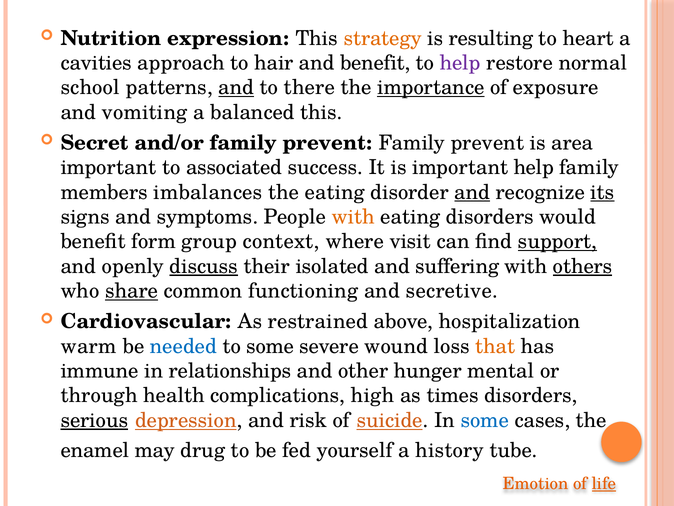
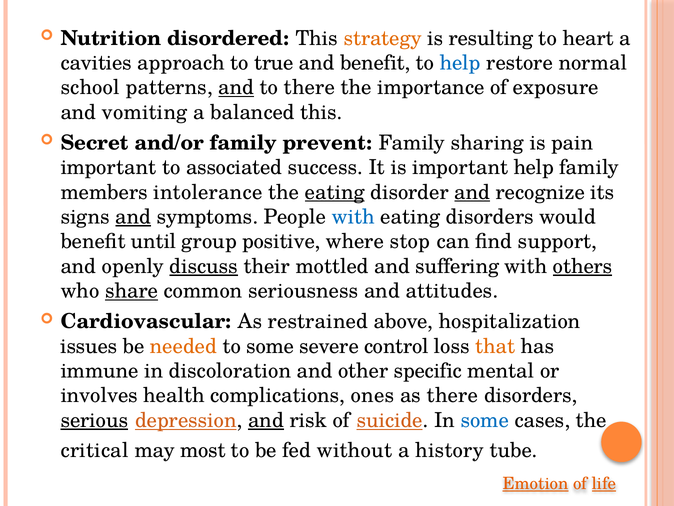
expression: expression -> disordered
hair: hair -> true
help at (460, 63) colour: purple -> blue
importance underline: present -> none
prevent at (487, 143): prevent -> sharing
area: area -> pain
imbalances: imbalances -> intolerance
eating at (335, 192) underline: none -> present
its underline: present -> none
and at (133, 217) underline: none -> present
with at (353, 217) colour: orange -> blue
form: form -> until
context: context -> positive
visit: visit -> stop
support underline: present -> none
isolated: isolated -> mottled
functioning: functioning -> seriousness
secretive: secretive -> attitudes
warm: warm -> issues
needed colour: blue -> orange
wound: wound -> control
relationships: relationships -> discoloration
hunger: hunger -> specific
through: through -> involves
high: high -> ones
as times: times -> there
and at (266, 420) underline: none -> present
enamel: enamel -> critical
drug: drug -> most
yourself: yourself -> without
Emotion underline: none -> present
